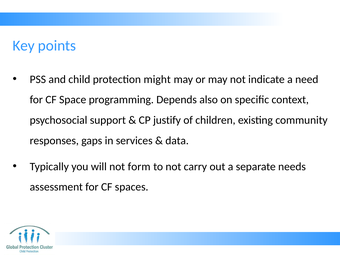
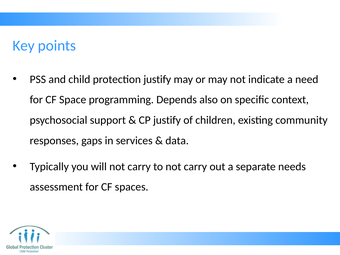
protection might: might -> justify
will not form: form -> carry
